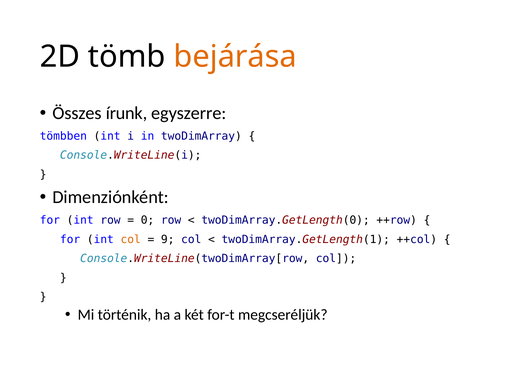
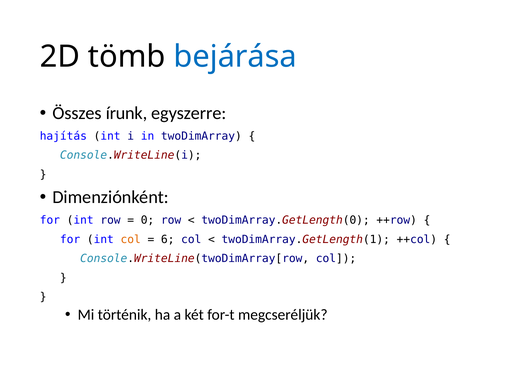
bejárása colour: orange -> blue
tömbben: tömbben -> hajítás
9: 9 -> 6
